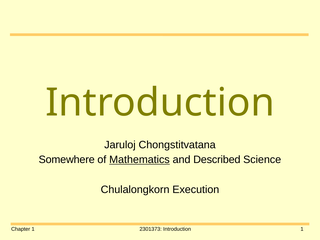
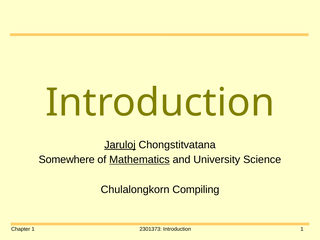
Jaruloj underline: none -> present
Described: Described -> University
Execution: Execution -> Compiling
